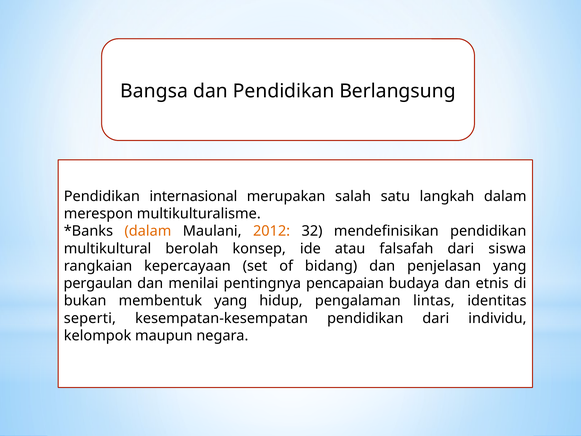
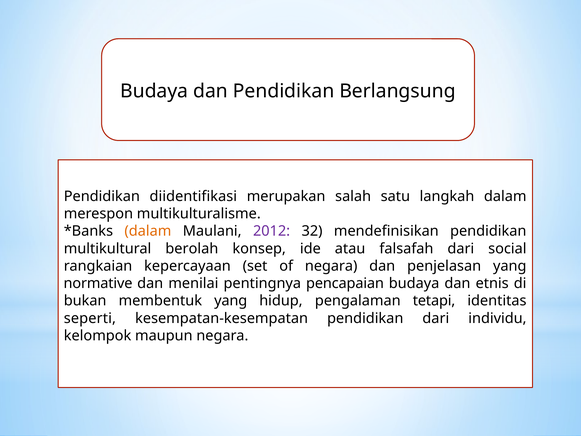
Bangsa at (154, 91): Bangsa -> Budaya
internasional: internasional -> diidentifikasi
2012 colour: orange -> purple
siswa: siswa -> social
of bidang: bidang -> negara
pergaulan: pergaulan -> normative
lintas: lintas -> tetapi
